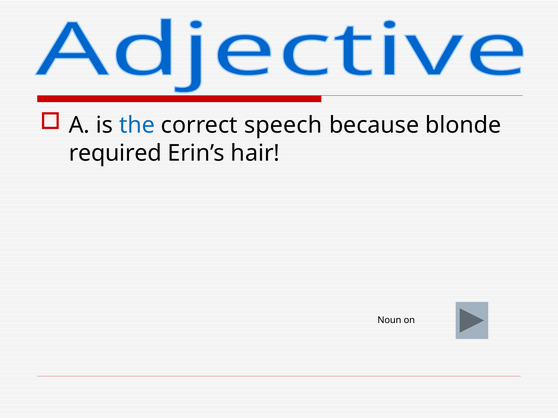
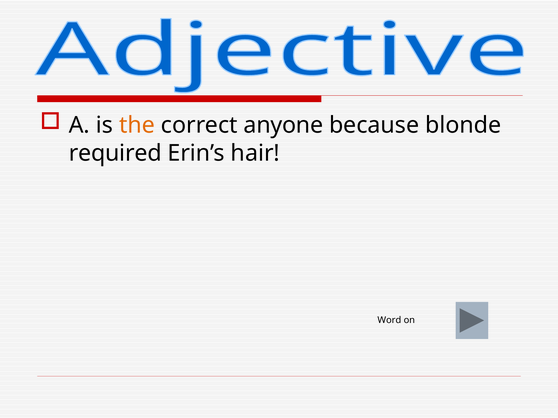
the colour: blue -> orange
speech: speech -> anyone
Noun: Noun -> Word
